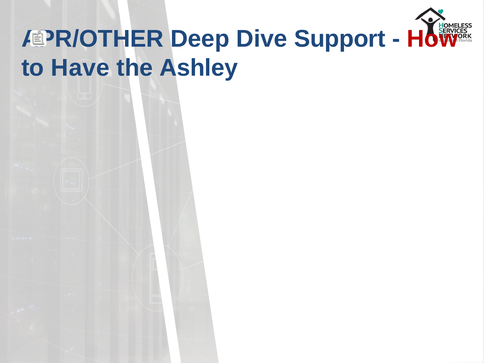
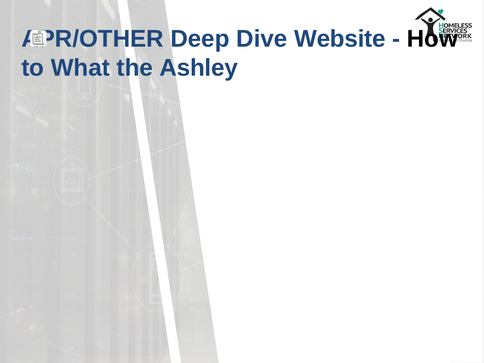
Support: Support -> Website
How colour: red -> black
Have: Have -> What
